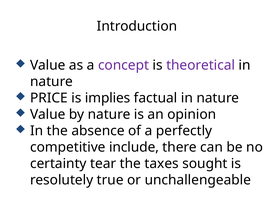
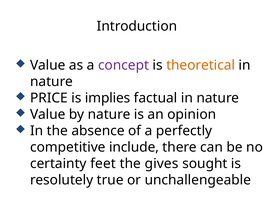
theoretical colour: purple -> orange
tear: tear -> feet
taxes: taxes -> gives
